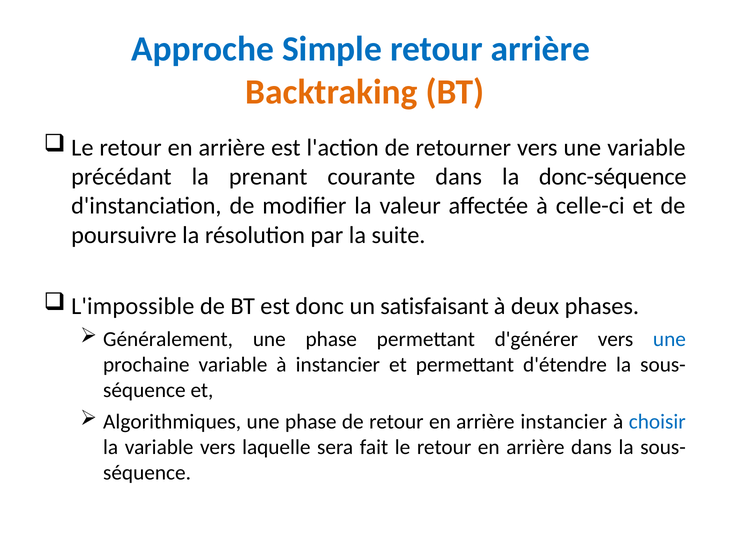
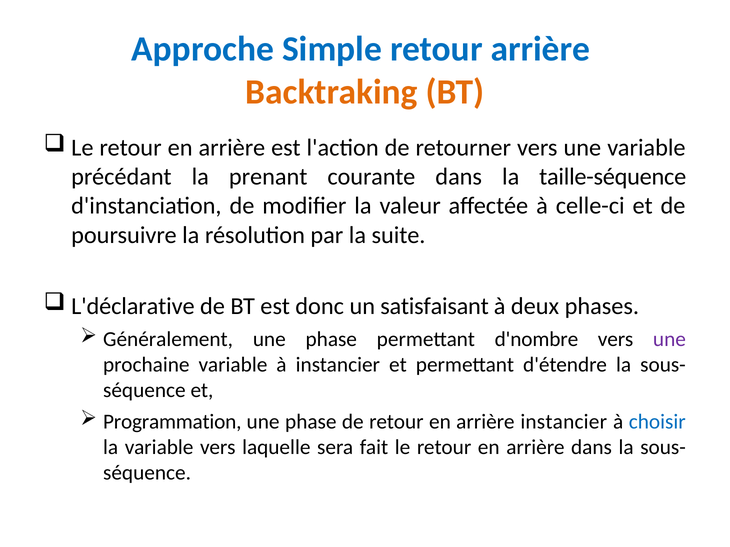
donc-séquence: donc-séquence -> taille-séquence
L'impossible: L'impossible -> L'déclarative
d'générer: d'générer -> d'nombre
une at (669, 340) colour: blue -> purple
Algorithmiques: Algorithmiques -> Programmation
